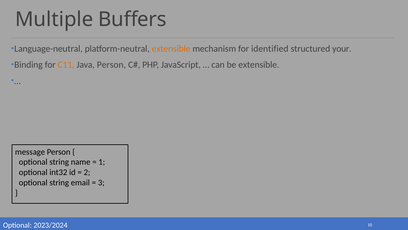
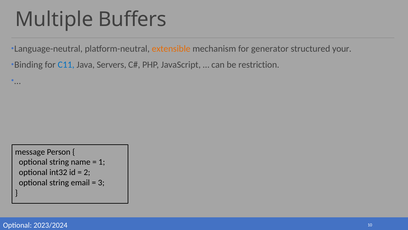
identified: identified -> generator
C11 colour: orange -> blue
Java Person: Person -> Servers
be extensible: extensible -> restriction
